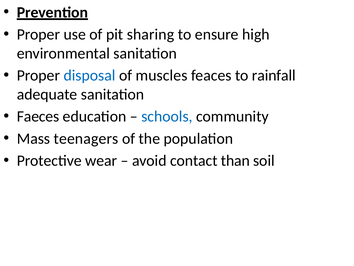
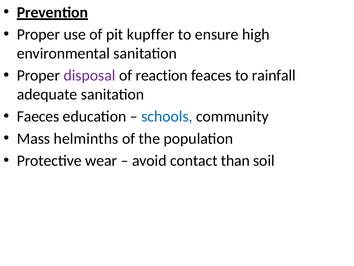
sharing: sharing -> kupffer
disposal colour: blue -> purple
muscles: muscles -> reaction
teenagers: teenagers -> helminths
